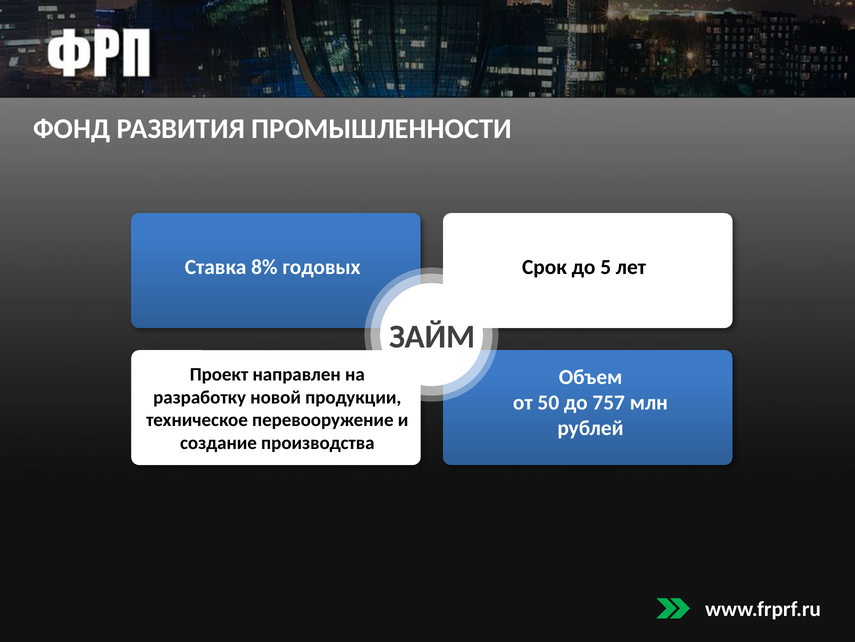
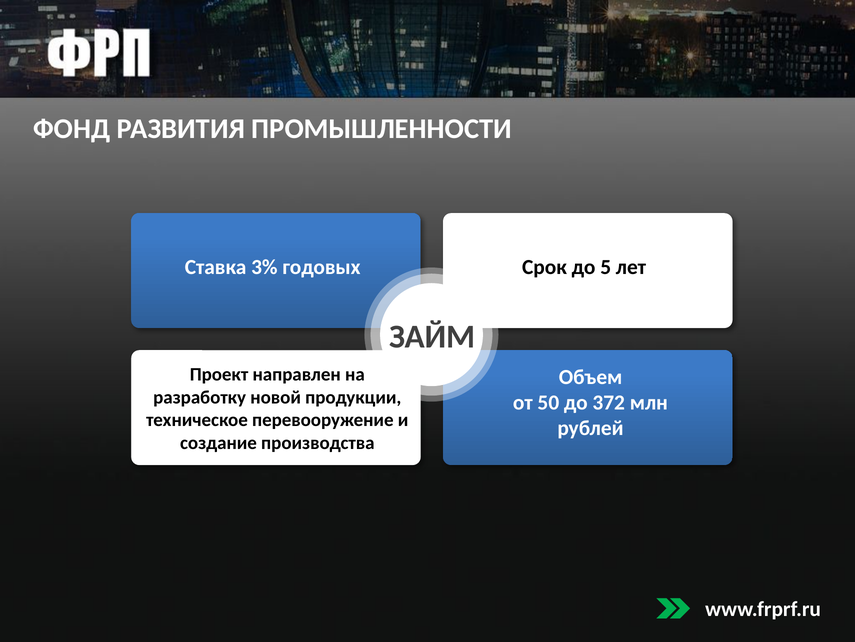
8%: 8% -> 3%
757: 757 -> 372
